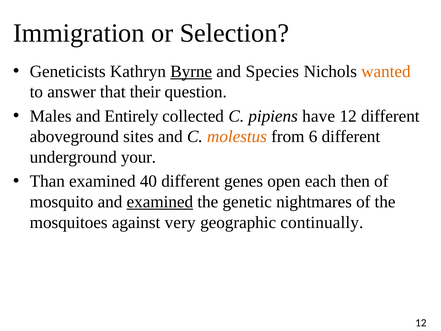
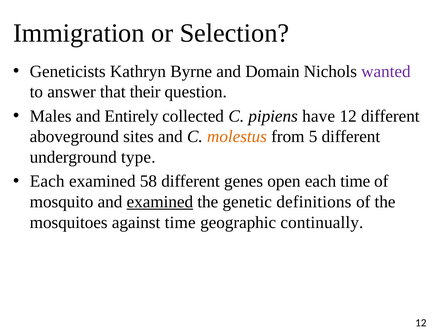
Byrne underline: present -> none
Species: Species -> Domain
wanted colour: orange -> purple
6: 6 -> 5
your: your -> type
Than at (47, 181): Than -> Each
40: 40 -> 58
each then: then -> time
nightmares: nightmares -> definitions
against very: very -> time
